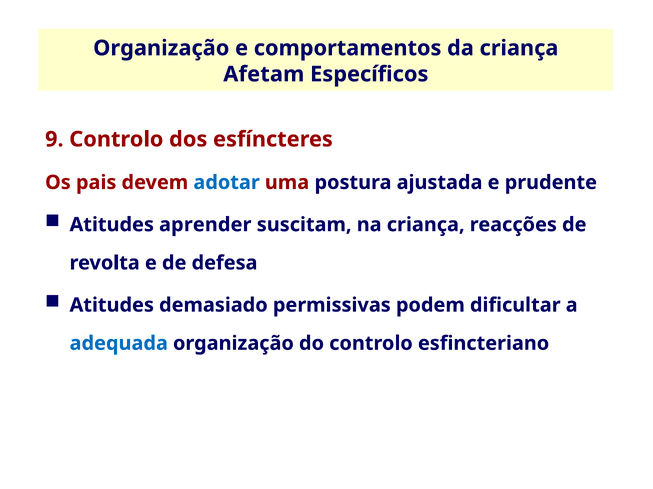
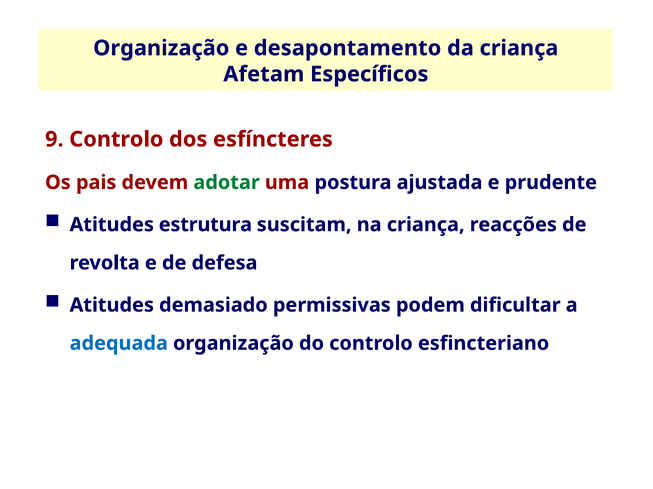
comportamentos: comportamentos -> desapontamento
adotar colour: blue -> green
aprender: aprender -> estrutura
